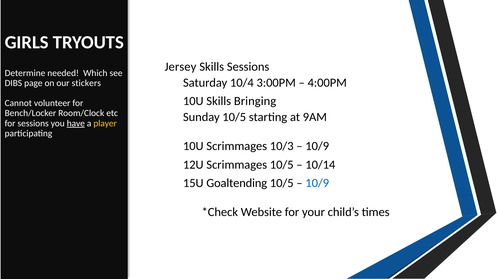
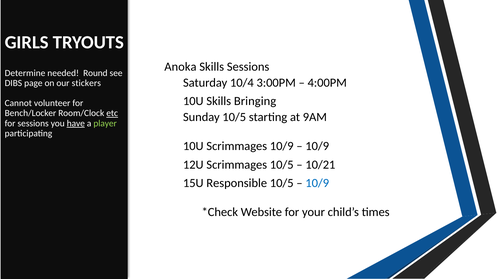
Jersey: Jersey -> Anoka
Which: Which -> Round
etc underline: none -> present
player colour: yellow -> light green
Scrimmages 10/3: 10/3 -> 10/9
10/14: 10/14 -> 10/21
Goaltending: Goaltending -> Responsible
